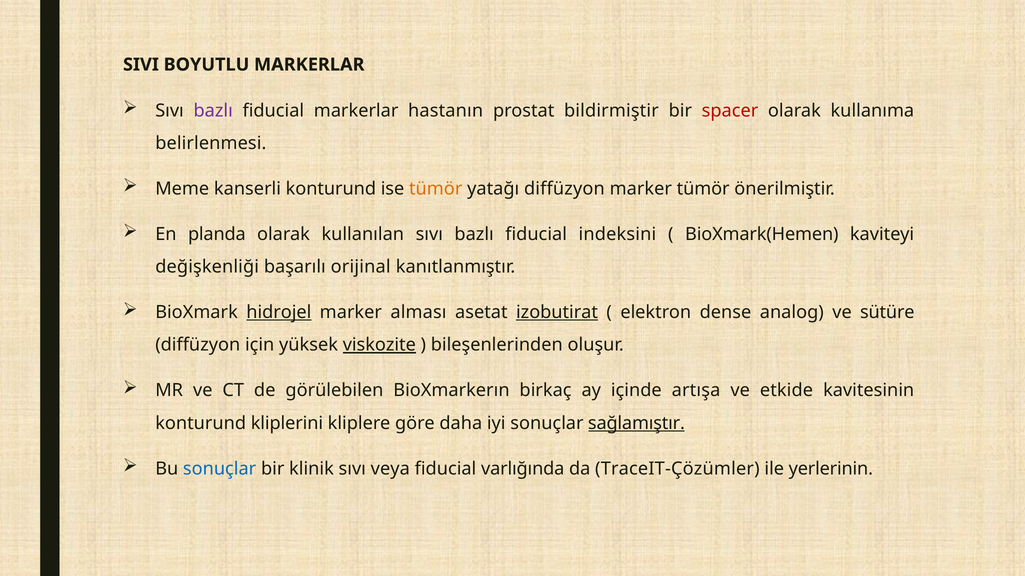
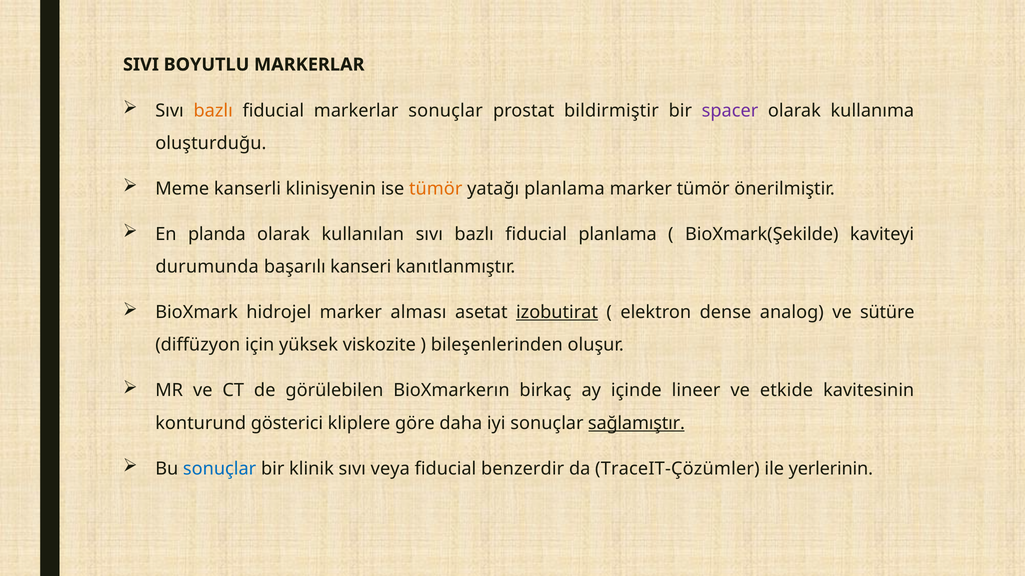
bazlı at (213, 111) colour: purple -> orange
markerlar hastanın: hastanın -> sonuçlar
spacer colour: red -> purple
belirlenmesi: belirlenmesi -> oluşturduğu
kanserli konturund: konturund -> klinisyenin
yatağı diffüzyon: diffüzyon -> planlama
fiducial indeksini: indeksini -> planlama
BioXmark(Hemen: BioXmark(Hemen -> BioXmark(Şekilde
değişkenliği: değişkenliği -> durumunda
orijinal: orijinal -> kanseri
hidrojel underline: present -> none
viskozite underline: present -> none
artışa: artışa -> lineer
kliplerini: kliplerini -> gösterici
varlığında: varlığında -> benzerdir
